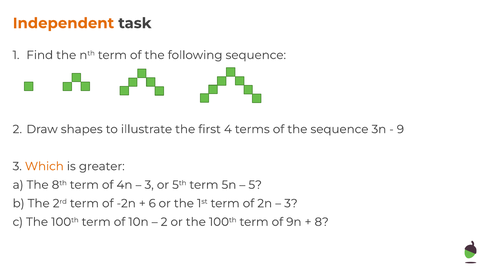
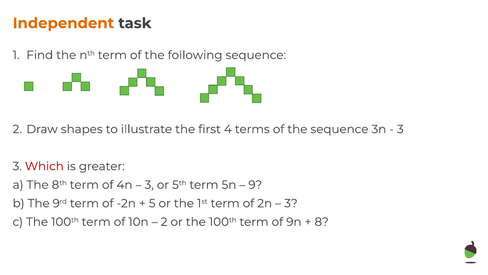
9 at (400, 129): 9 -> 3
Which colour: orange -> red
5 at (255, 185): 5 -> 9
The 2: 2 -> 9
6 at (152, 203): 6 -> 5
